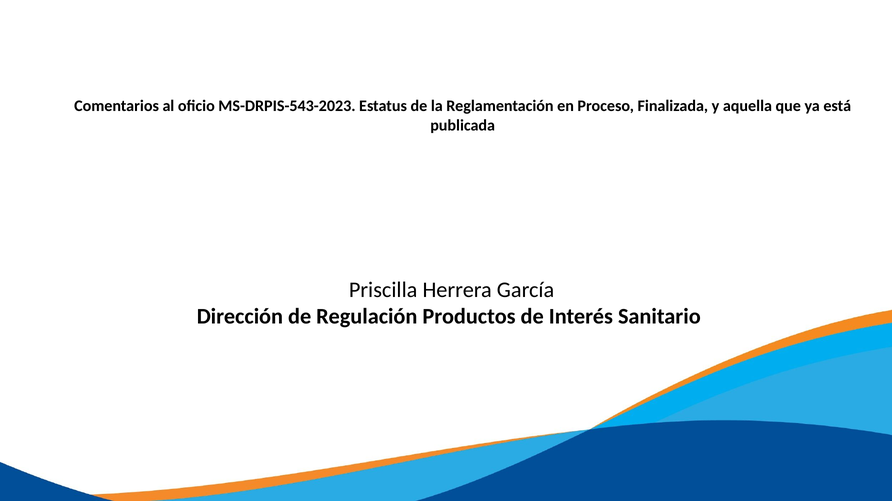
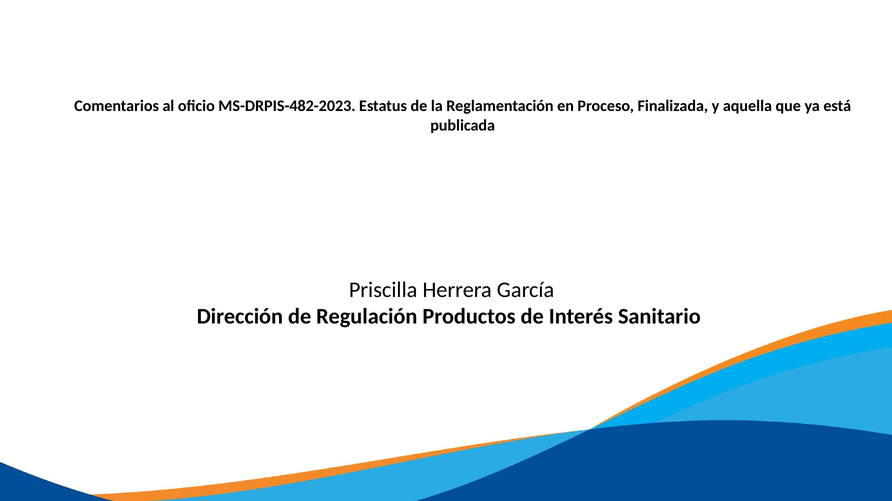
MS-DRPIS-543-2023: MS-DRPIS-543-2023 -> MS-DRPIS-482-2023
